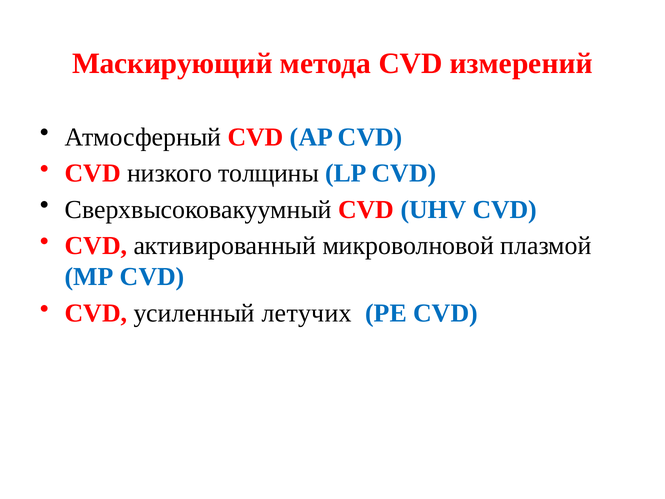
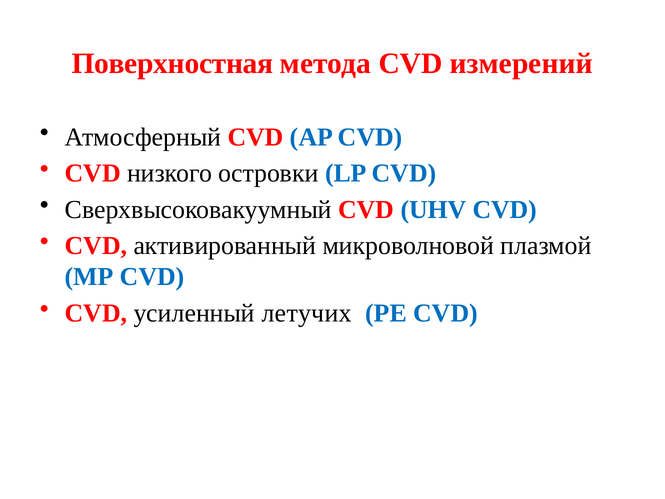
Маскирующий: Маскирующий -> Поверхностная
толщины: толщины -> островки
